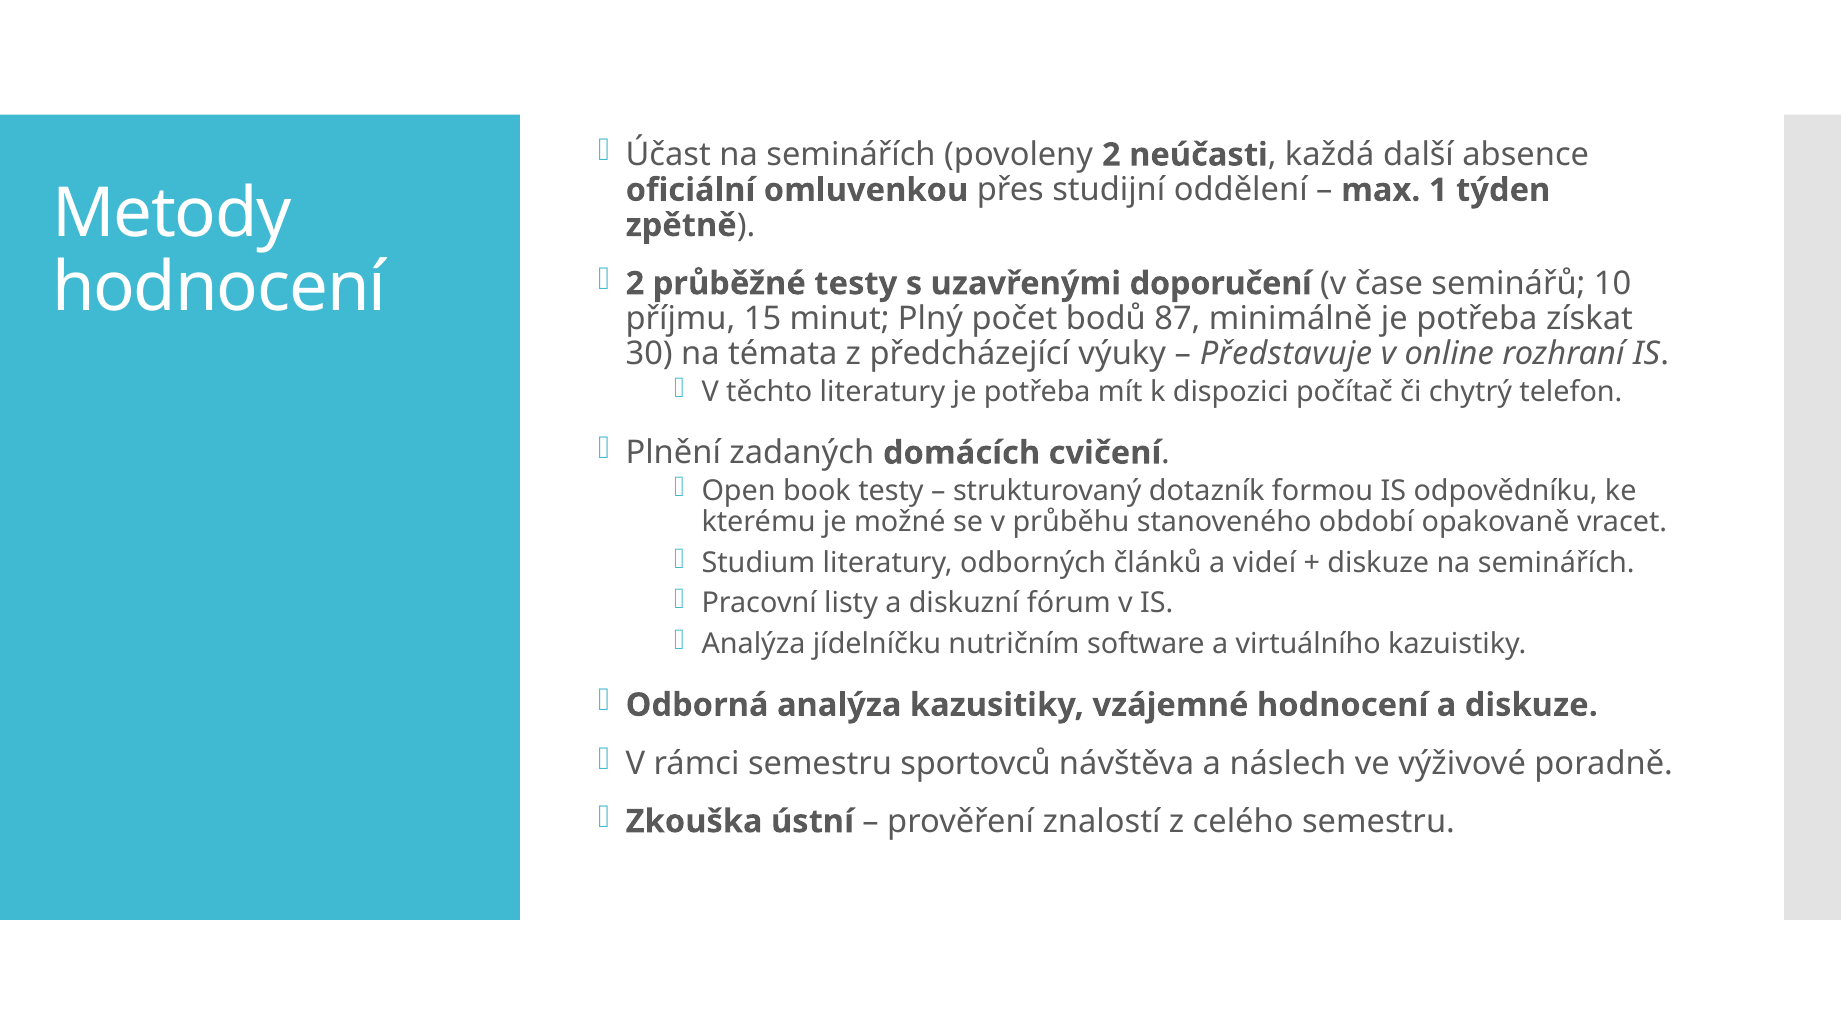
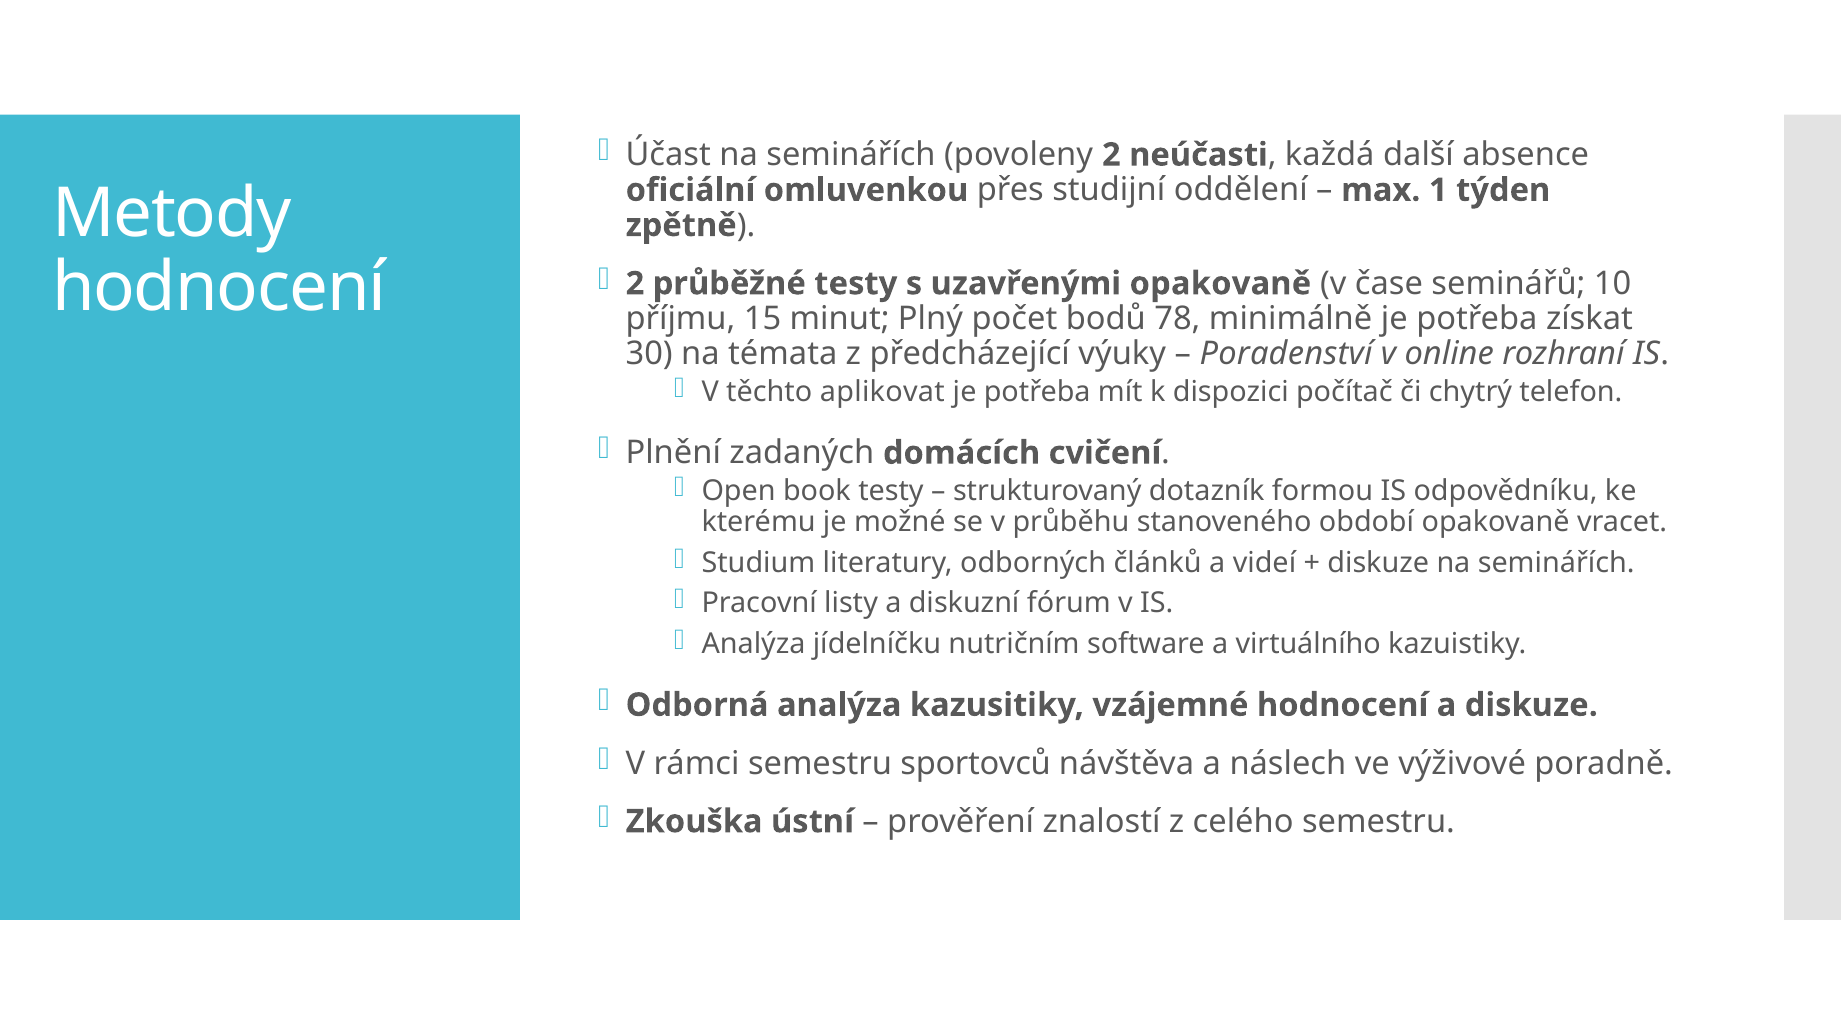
uzavřenými doporučení: doporučení -> opakovaně
87: 87 -> 78
Představuje: Představuje -> Poradenství
těchto literatury: literatury -> aplikovat
